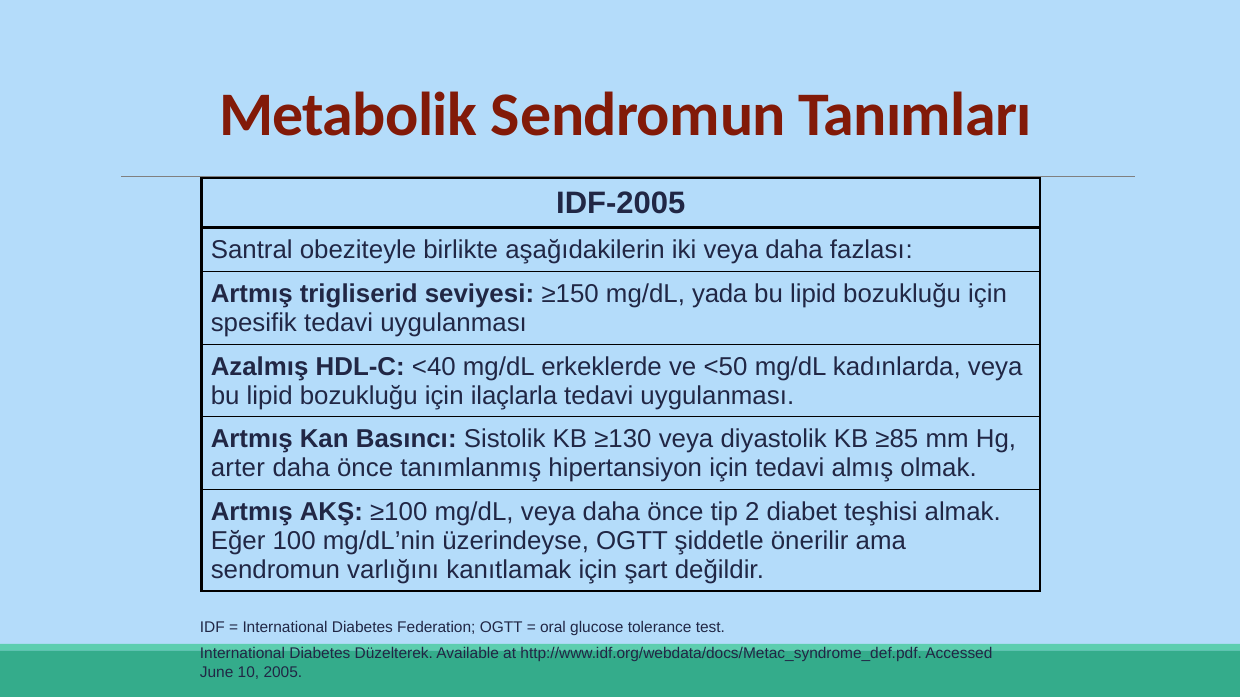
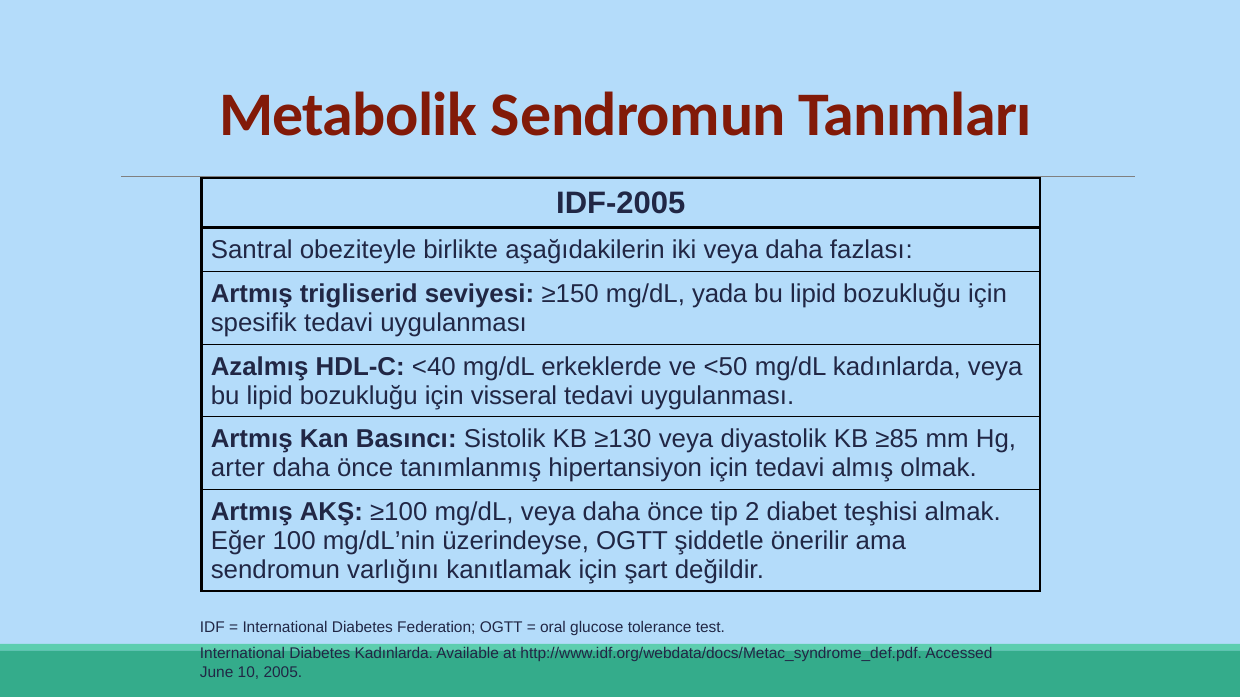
ilaçlarla: ilaçlarla -> visseral
Diabetes Düzelterek: Düzelterek -> Kadınlarda
